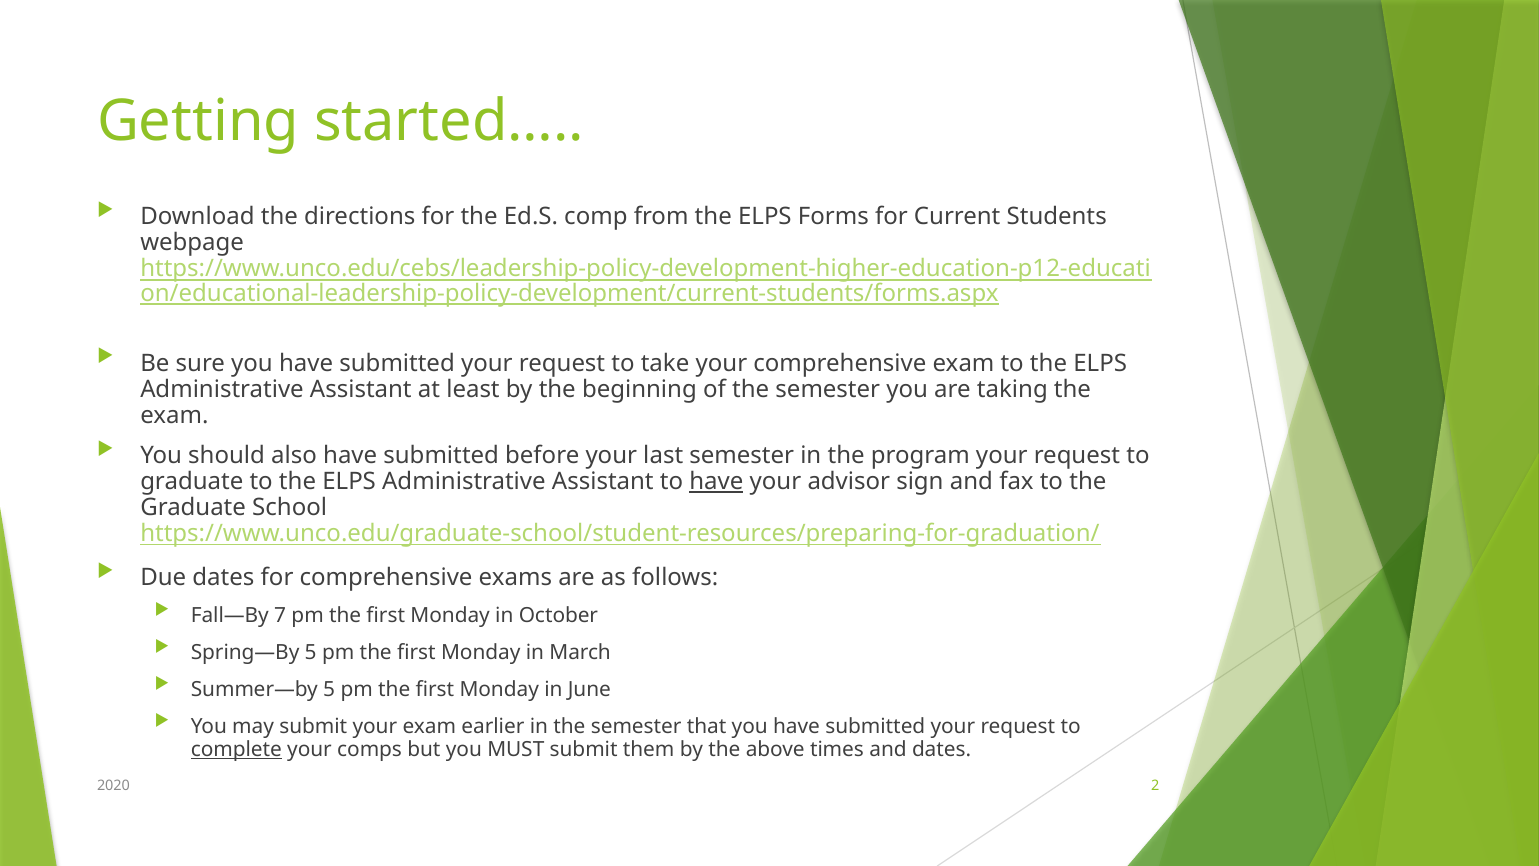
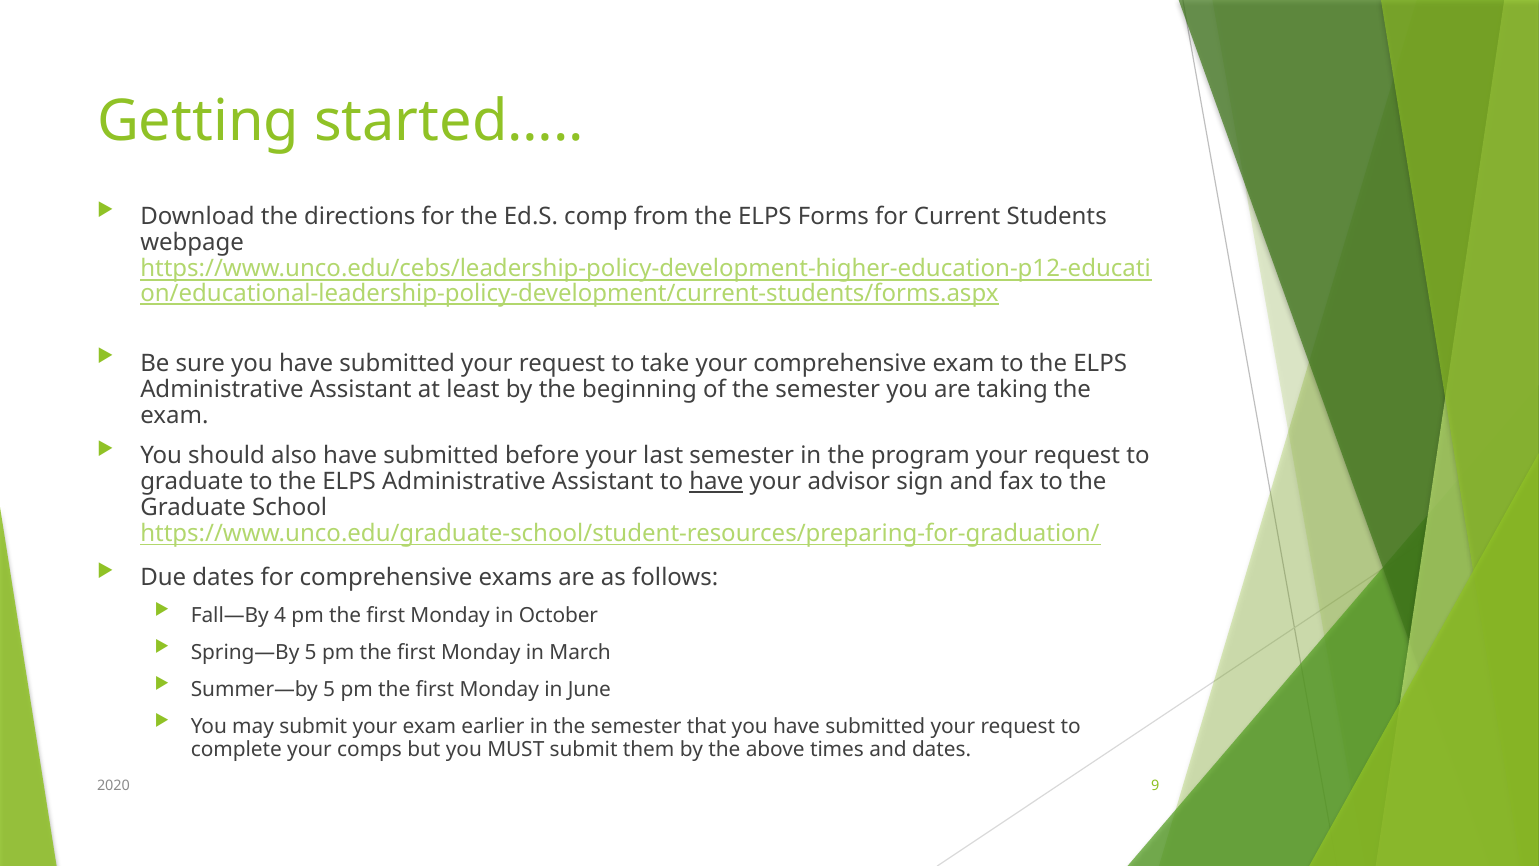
7: 7 -> 4
complete underline: present -> none
2: 2 -> 9
